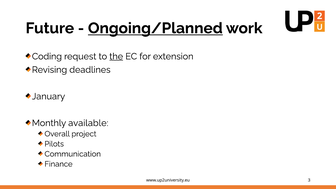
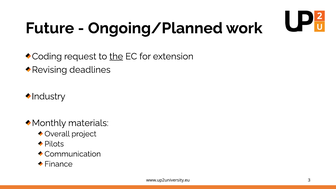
Ongoing/Planned underline: present -> none
January: January -> Industry
available: available -> materials
